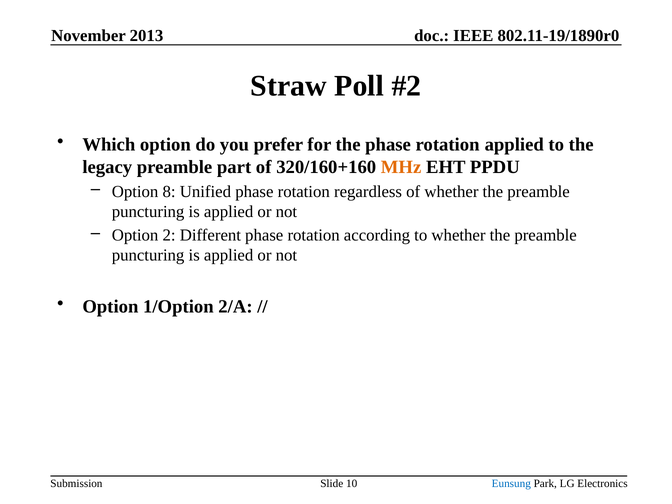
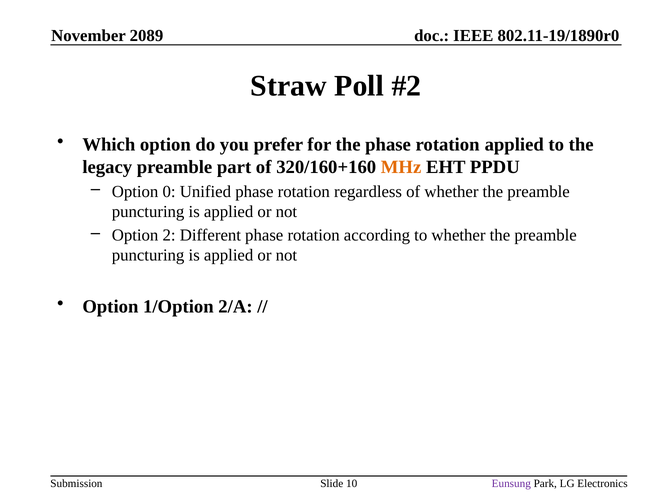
2013: 2013 -> 2089
8: 8 -> 0
Eunsung colour: blue -> purple
